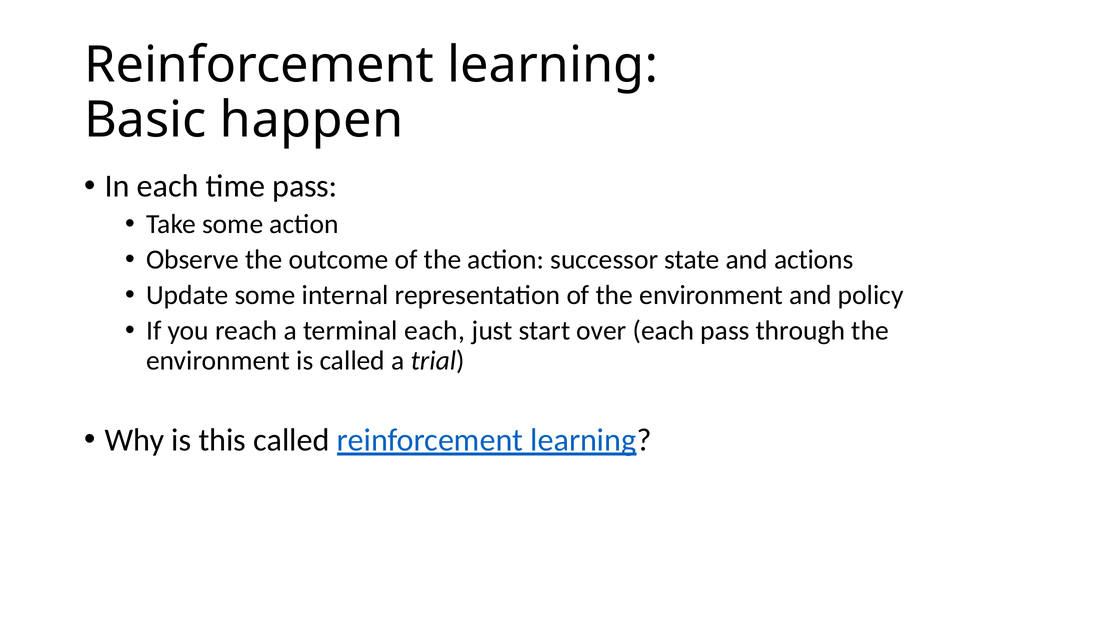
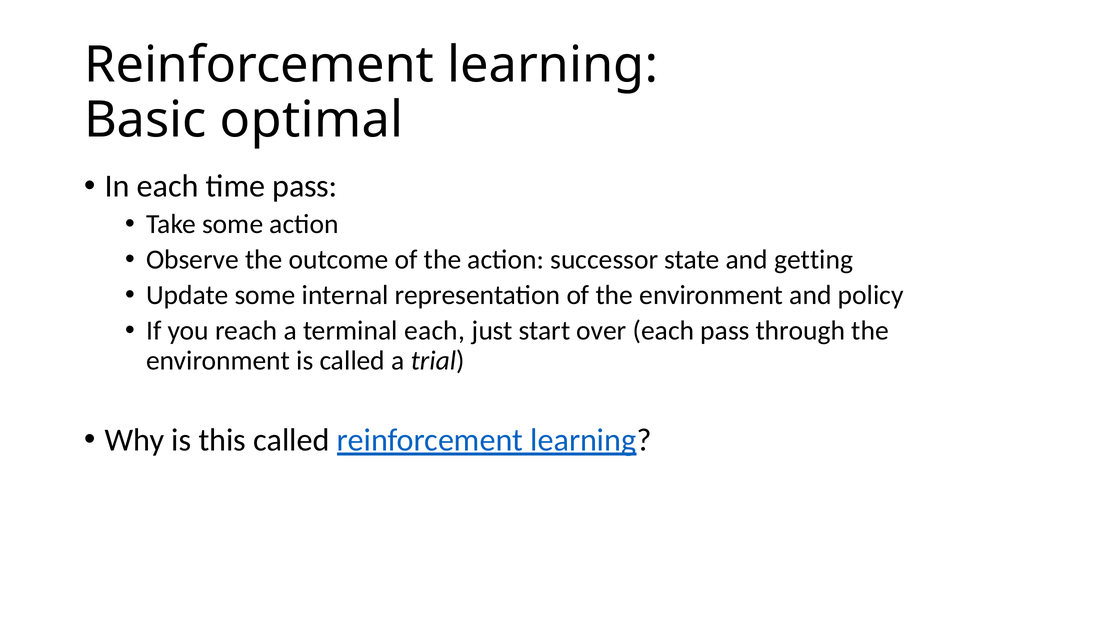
happen: happen -> optimal
actions: actions -> getting
